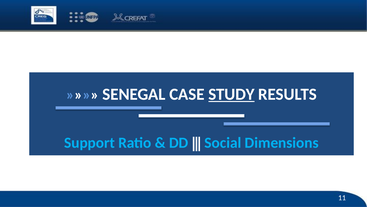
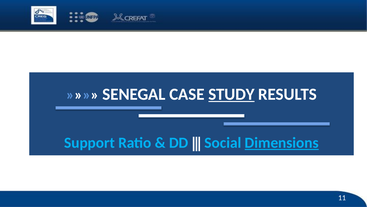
Dimensions underline: none -> present
